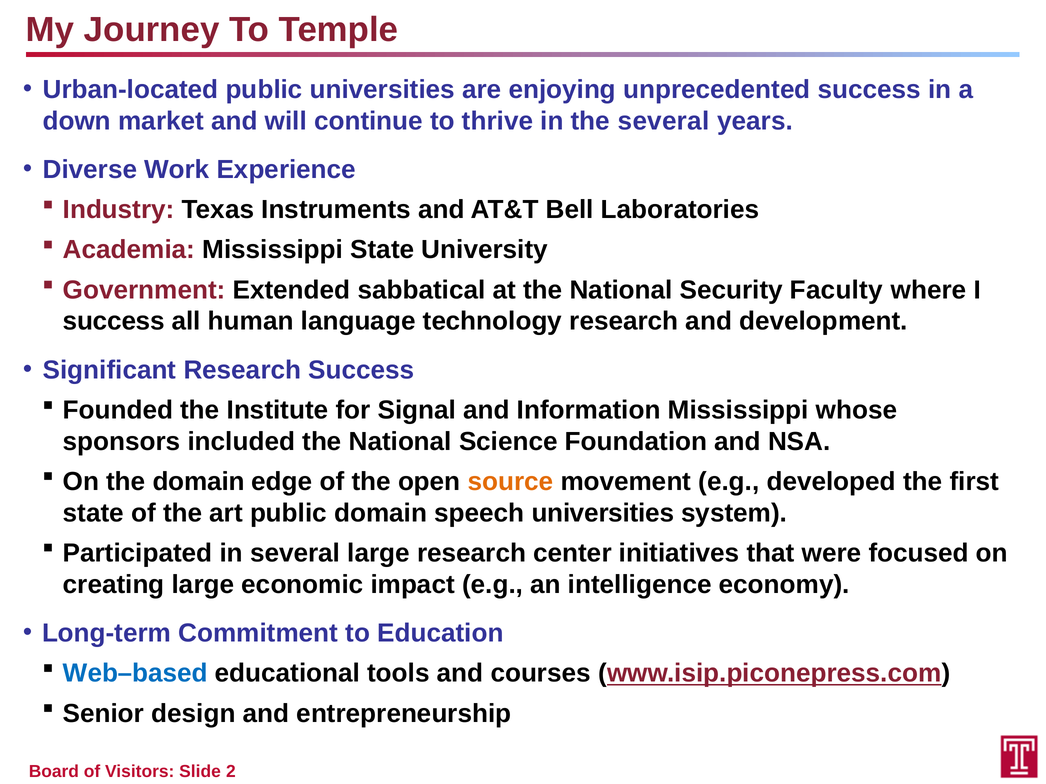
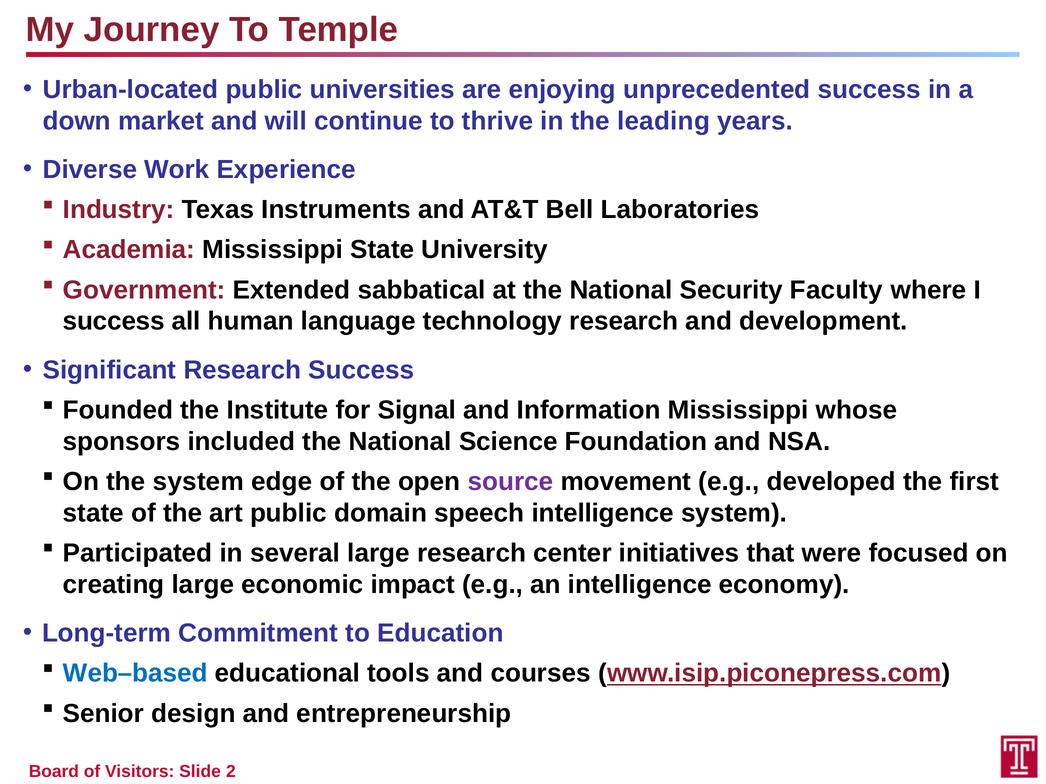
the several: several -> leading
the domain: domain -> system
source colour: orange -> purple
speech universities: universities -> intelligence
